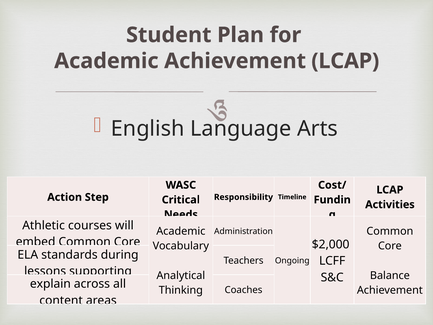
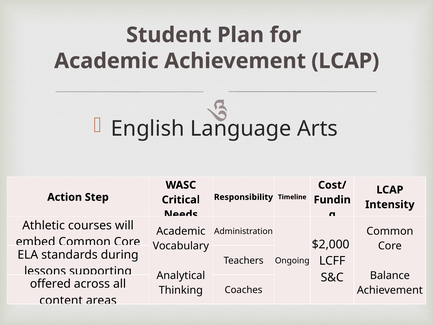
Activities: Activities -> Intensity
explain: explain -> offered
